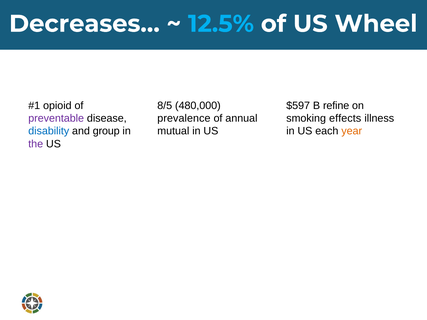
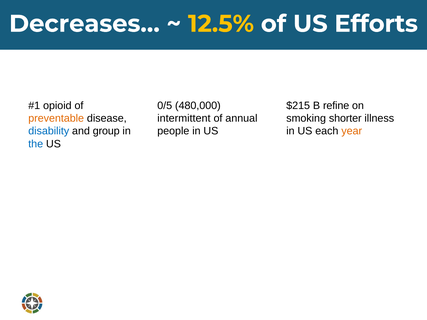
12.5% colour: light blue -> yellow
Wheel: Wheel -> Efforts
8/5: 8/5 -> 0/5
$597: $597 -> $215
preventable colour: purple -> orange
prevalence: prevalence -> intermittent
effects: effects -> shorter
mutual: mutual -> people
the colour: purple -> blue
